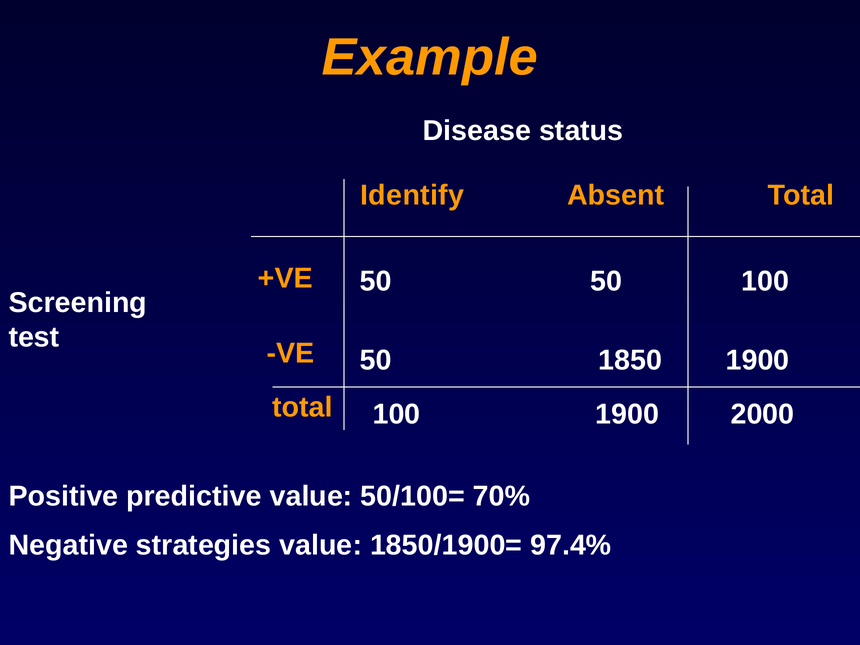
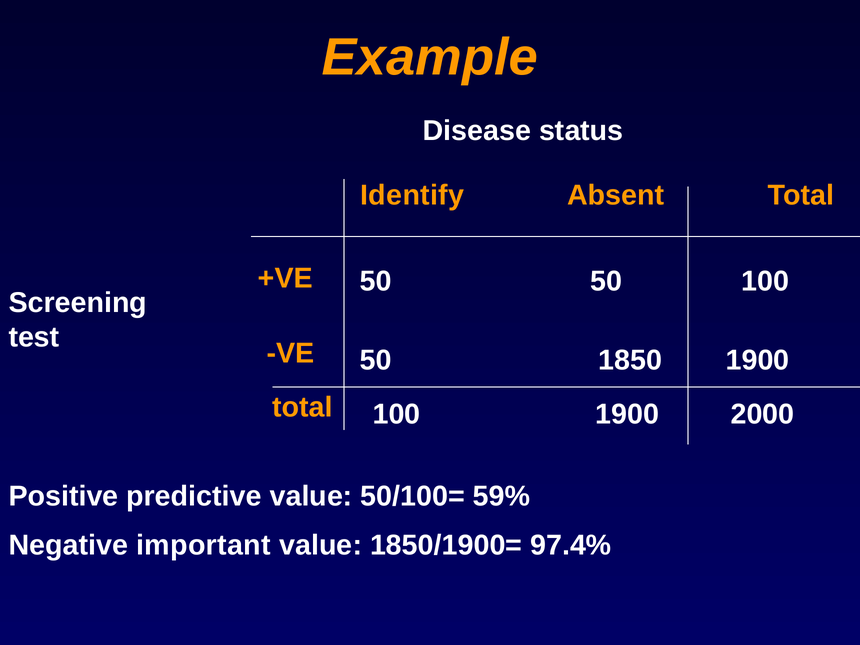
70%: 70% -> 59%
strategies: strategies -> important
